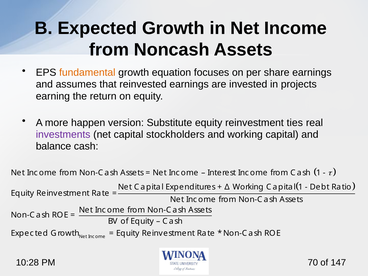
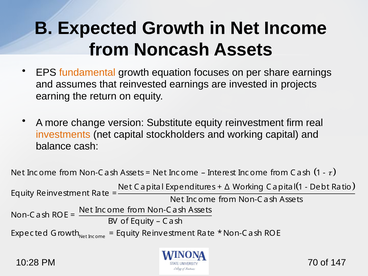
happen: happen -> change
ties: ties -> firm
investments colour: purple -> orange
